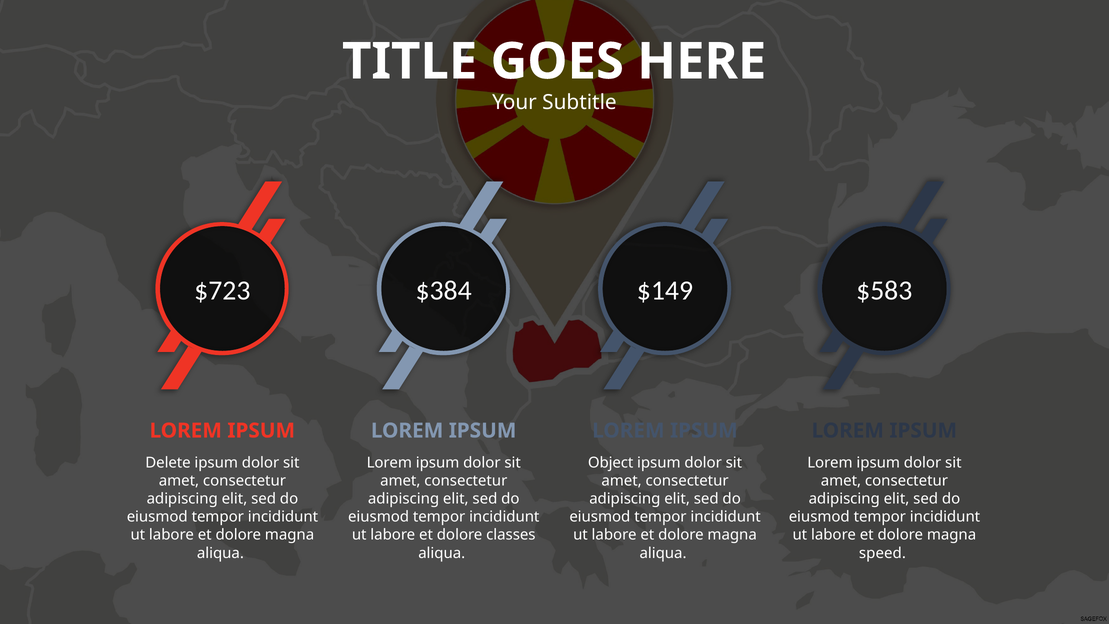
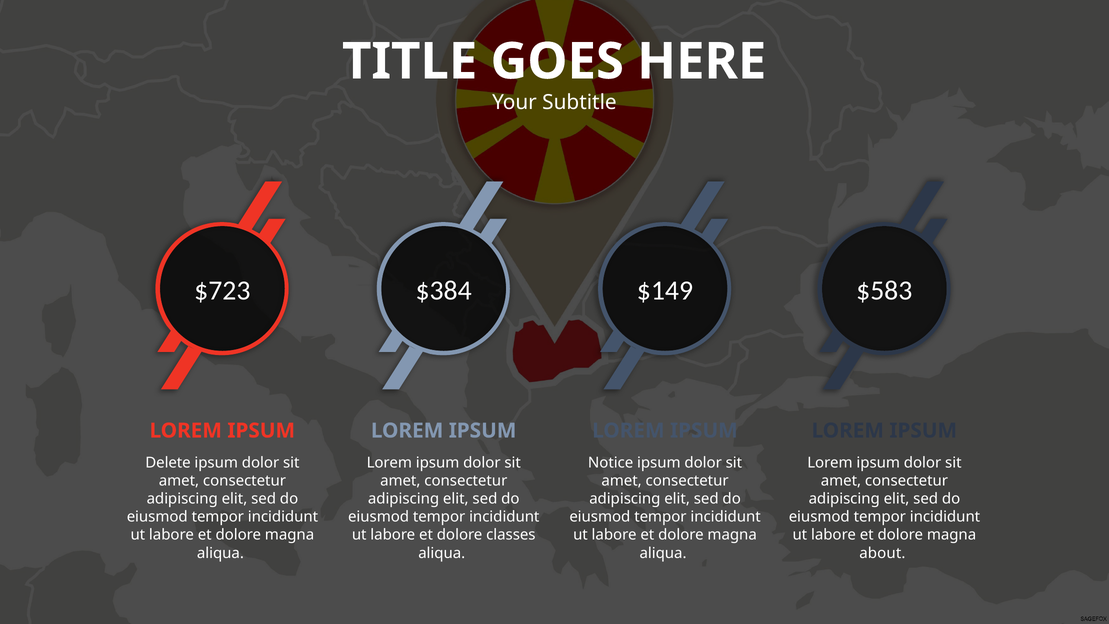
Object: Object -> Notice
speed: speed -> about
